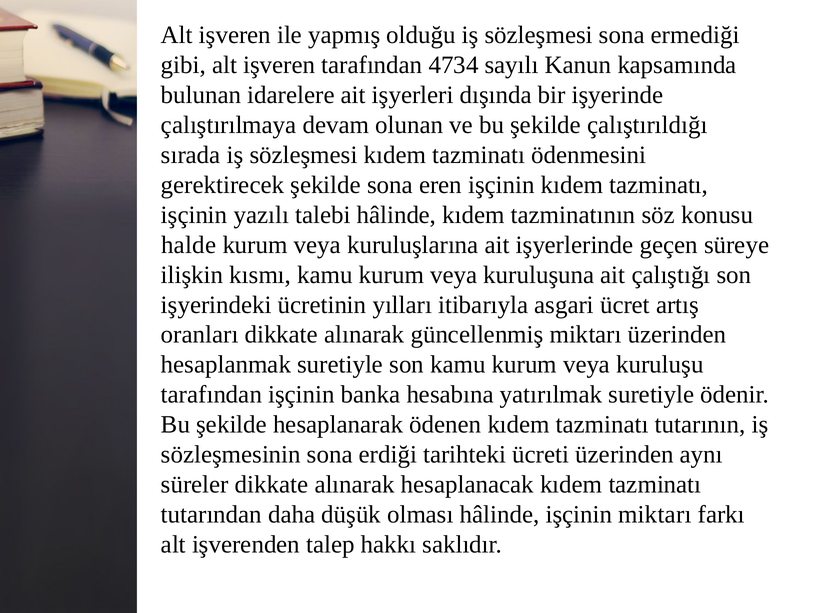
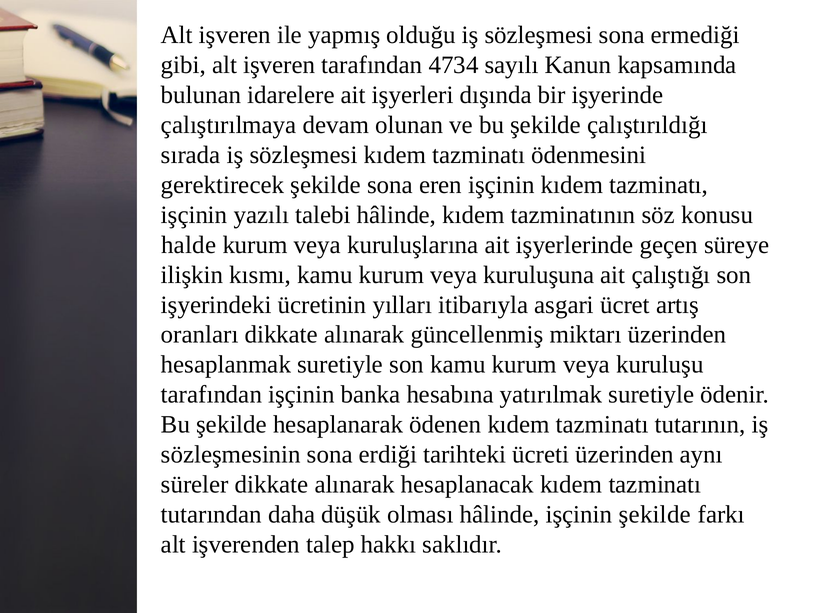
işçinin miktarı: miktarı -> şekilde
